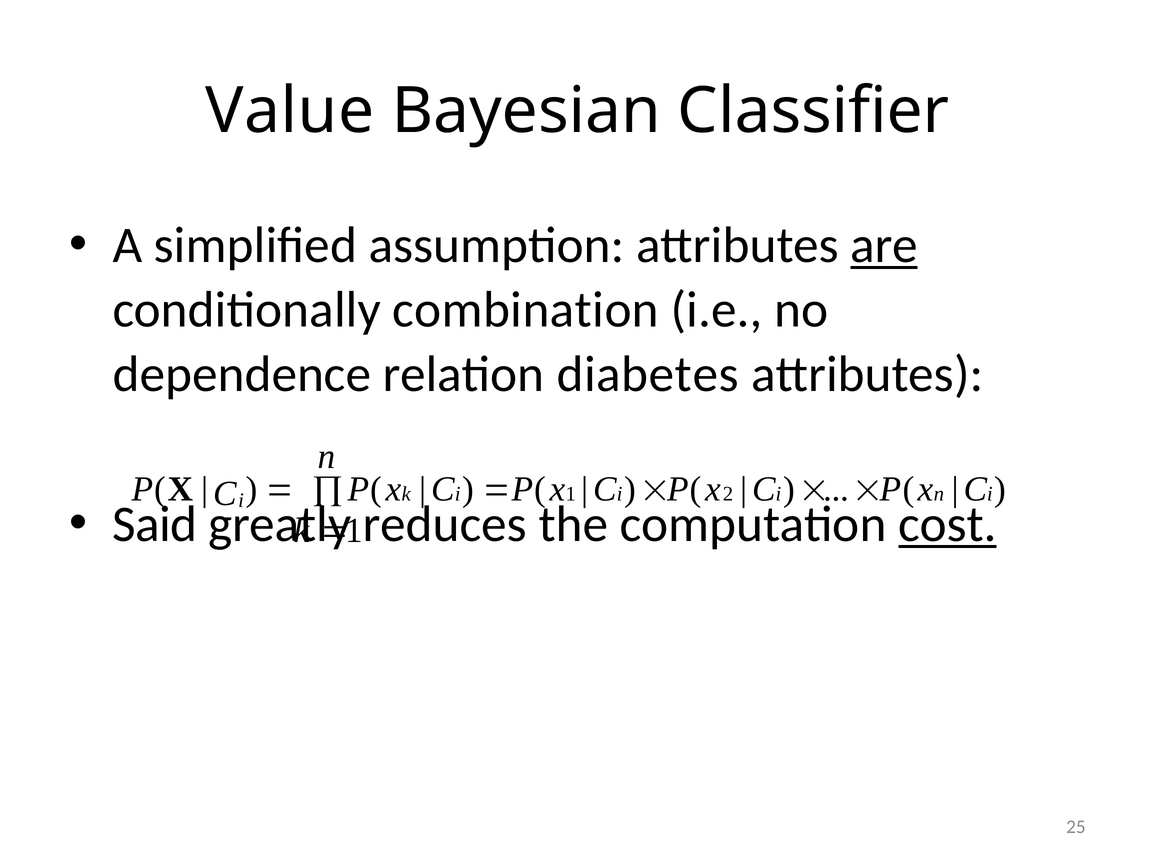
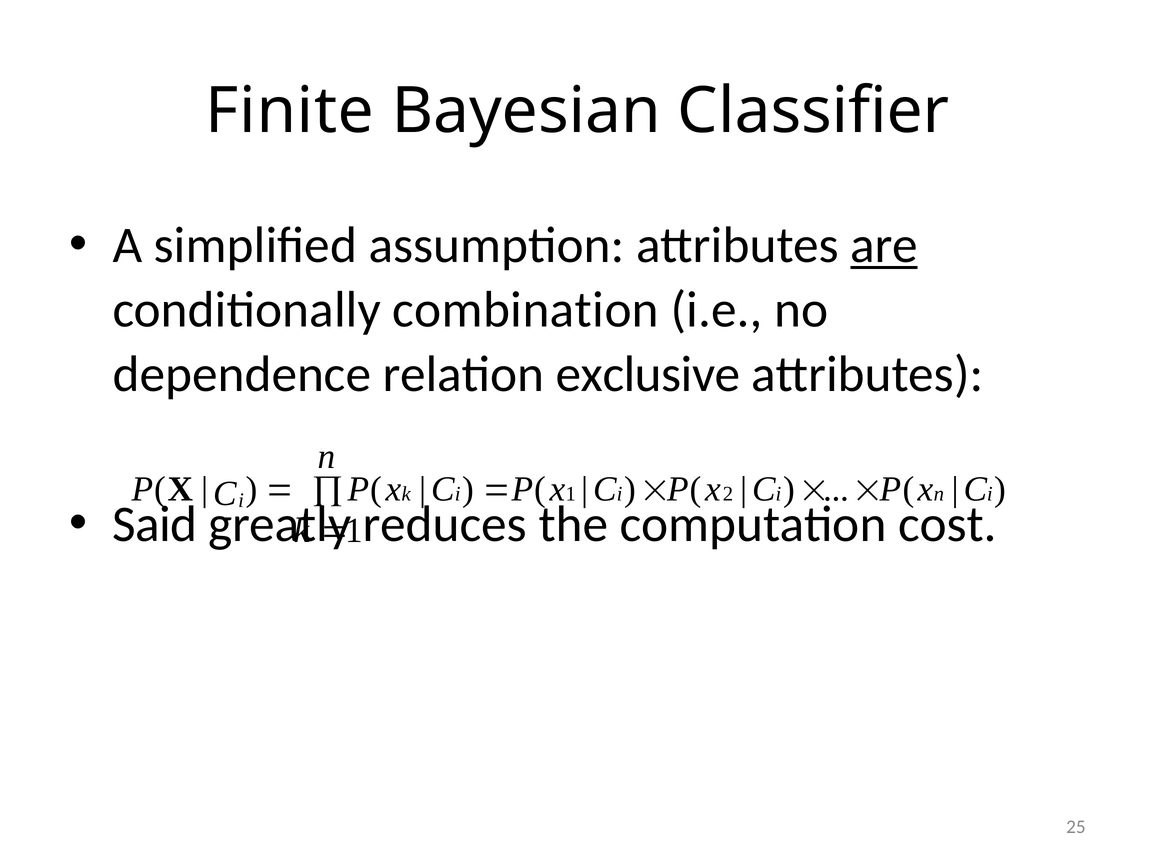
Value: Value -> Finite
diabetes: diabetes -> exclusive
cost underline: present -> none
